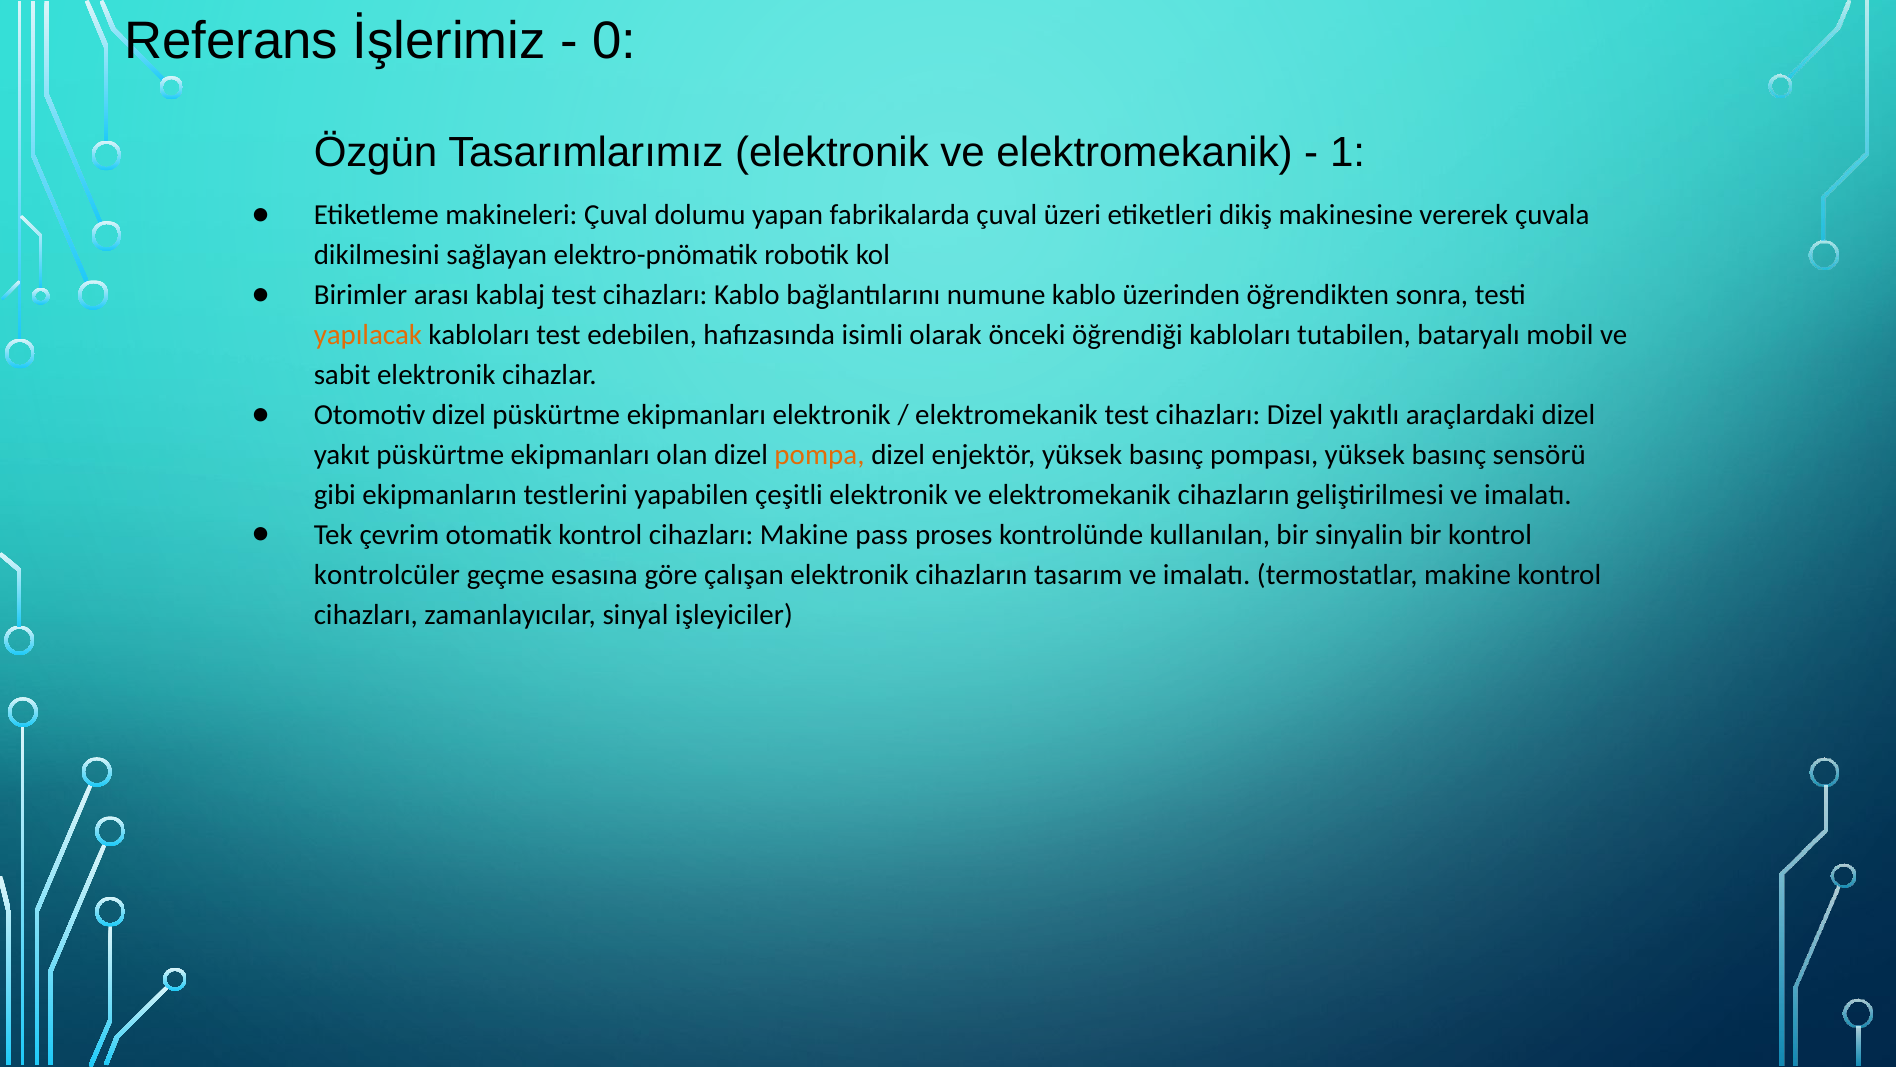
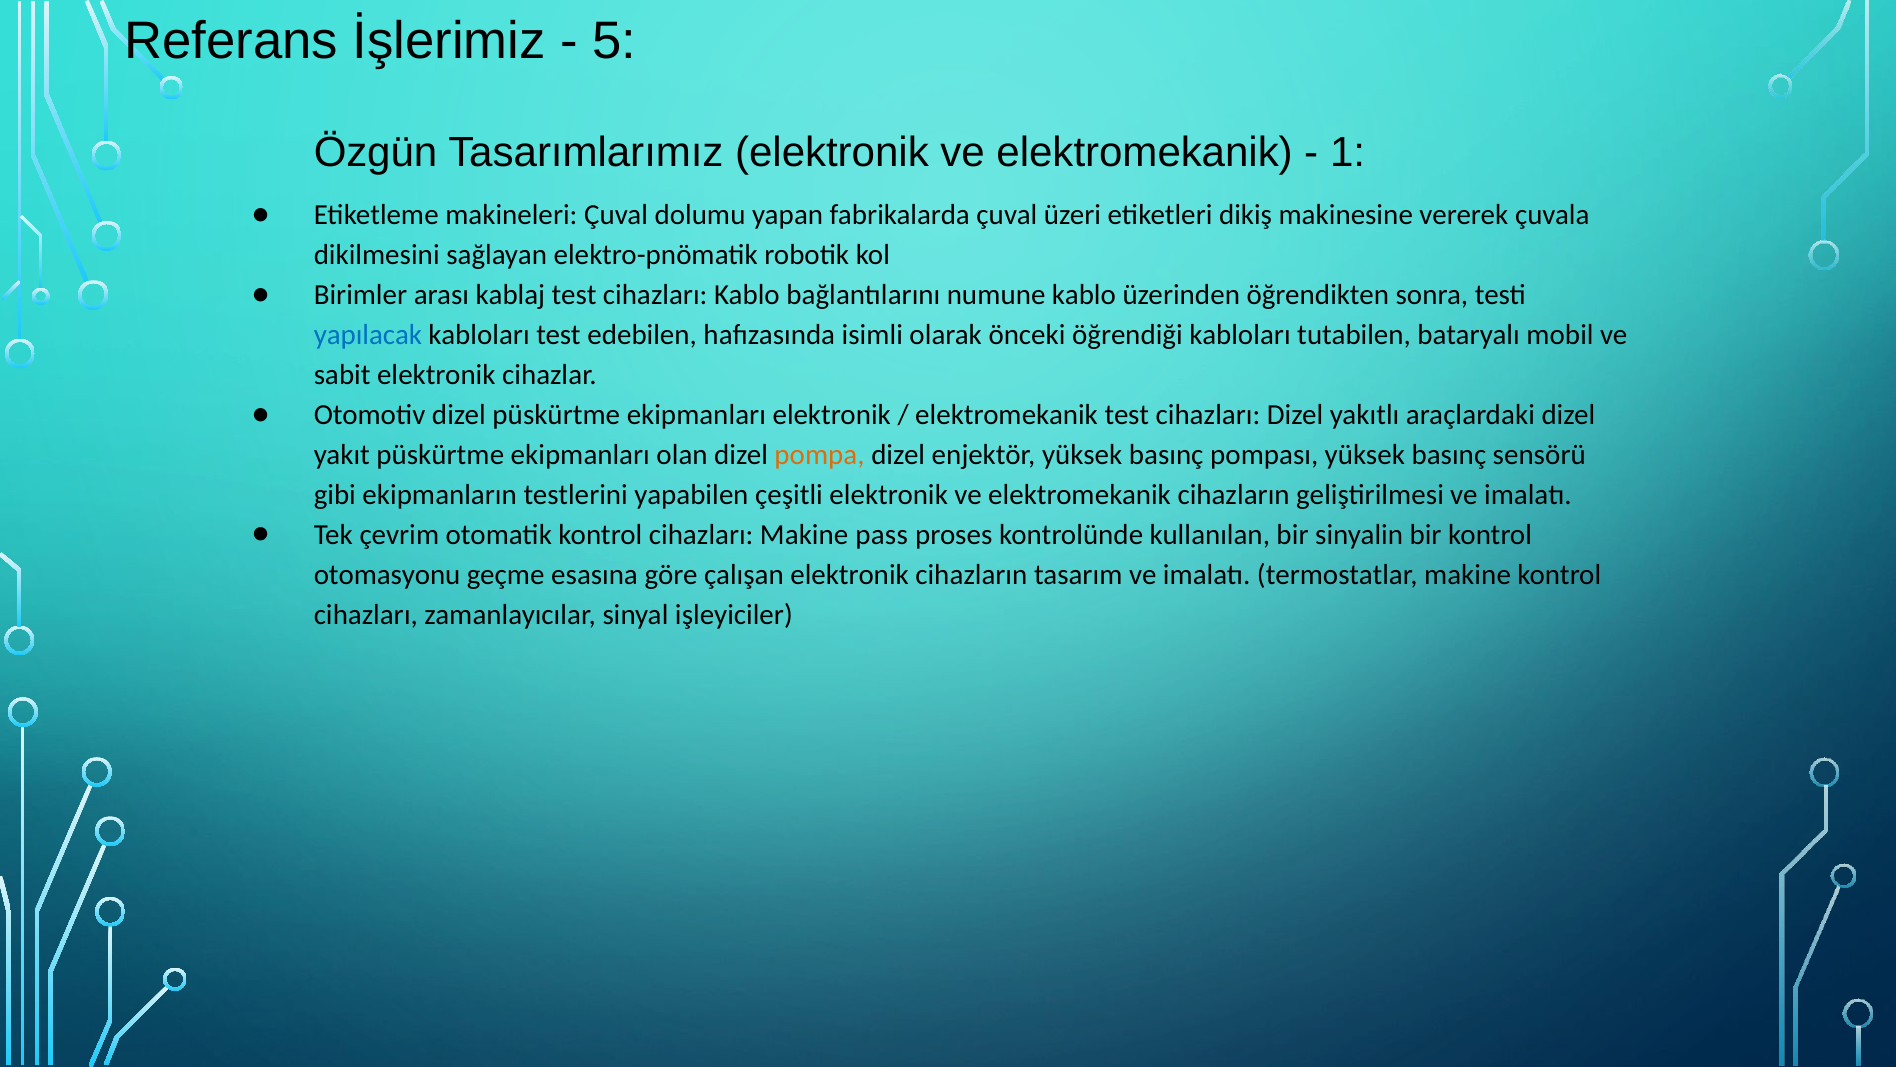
0: 0 -> 5
yapılacak colour: orange -> blue
kontrolcüler: kontrolcüler -> otomasyonu
